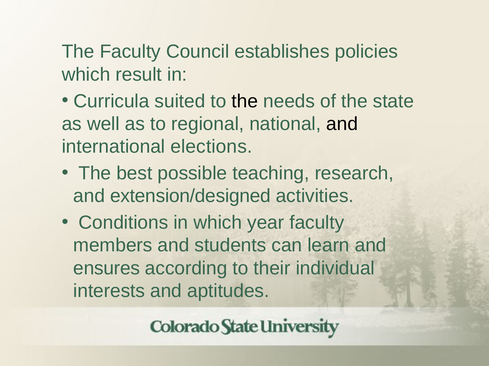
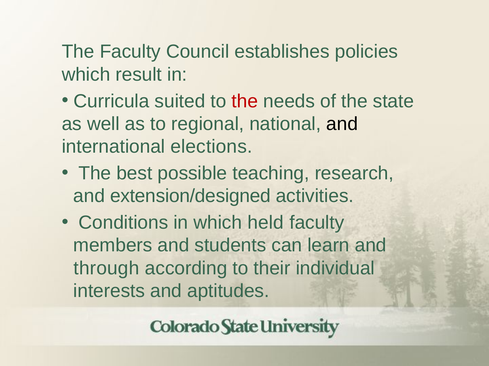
the at (245, 101) colour: black -> red
year: year -> held
ensures: ensures -> through
